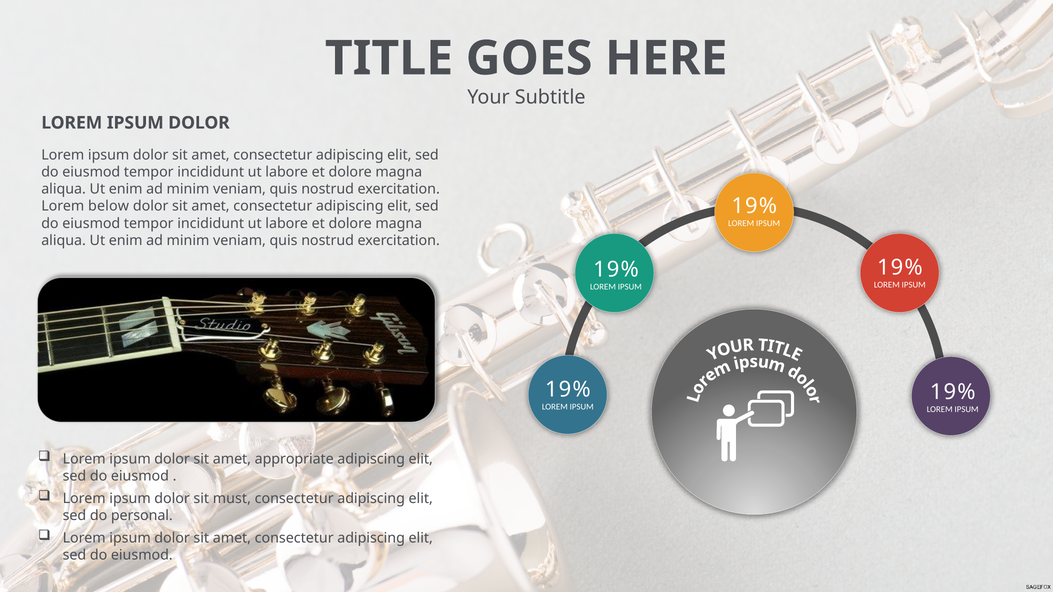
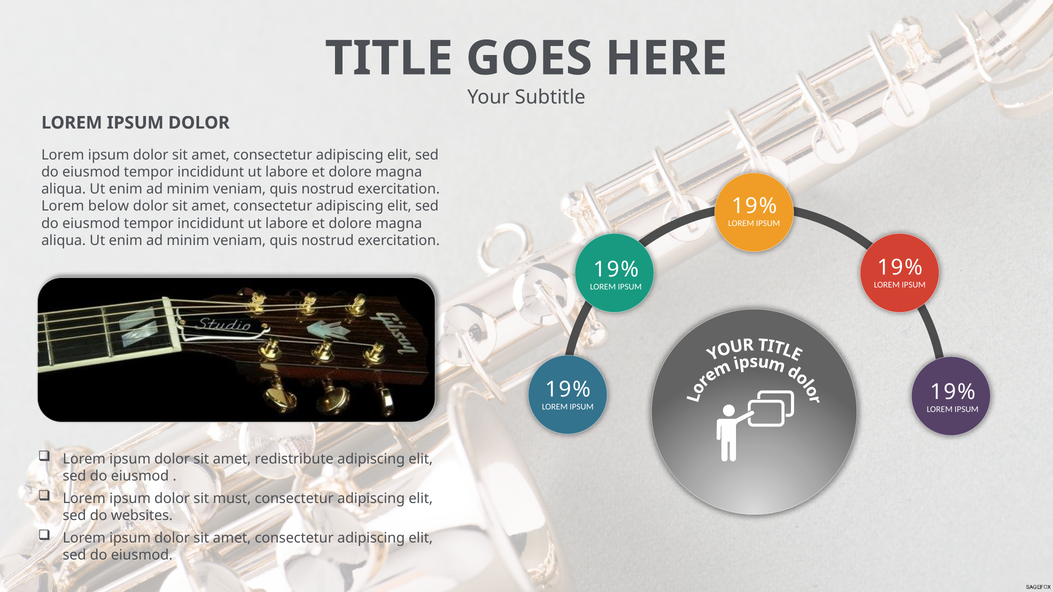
appropriate: appropriate -> redistribute
personal: personal -> websites
